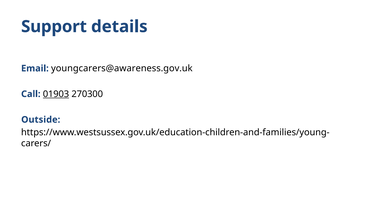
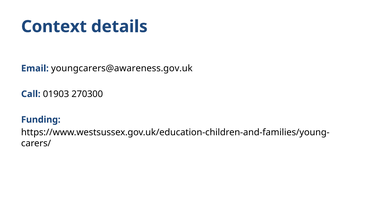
Support: Support -> Context
01903 underline: present -> none
Outside: Outside -> Funding
